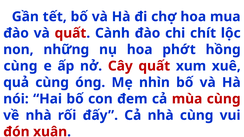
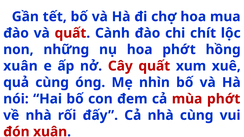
cùng at (20, 66): cùng -> xuân
mùa cùng: cùng -> phớt
